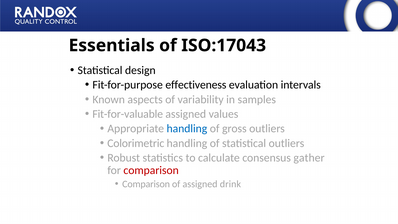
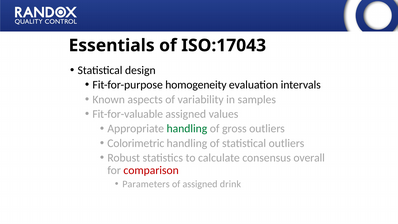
effectiveness: effectiveness -> homogeneity
handling at (187, 129) colour: blue -> green
gather: gather -> overall
Comparison at (146, 184): Comparison -> Parameters
